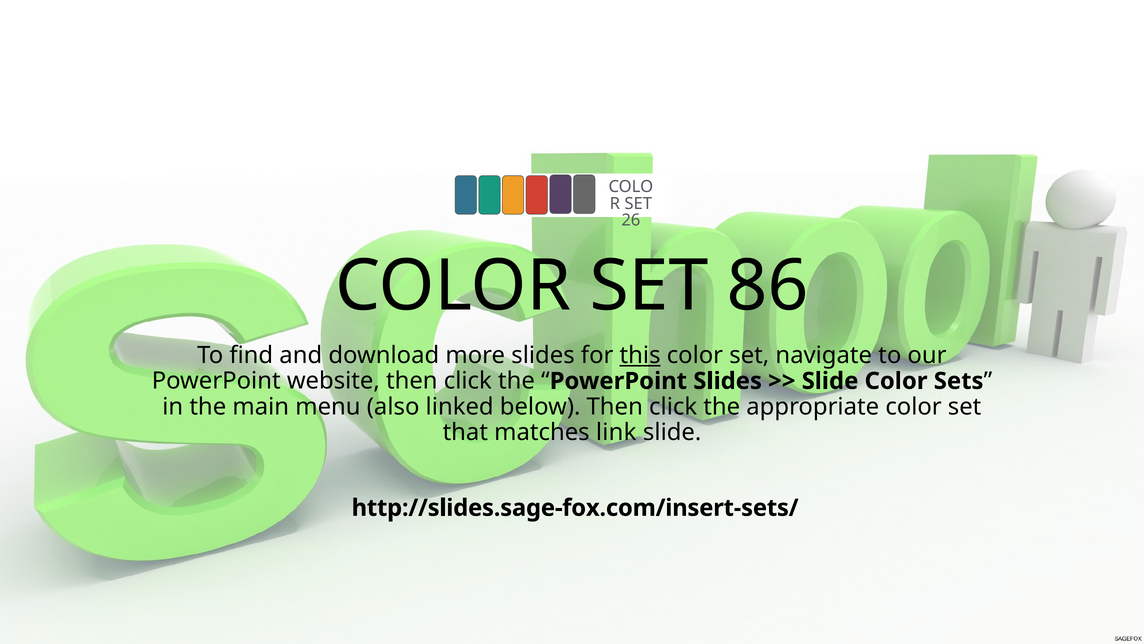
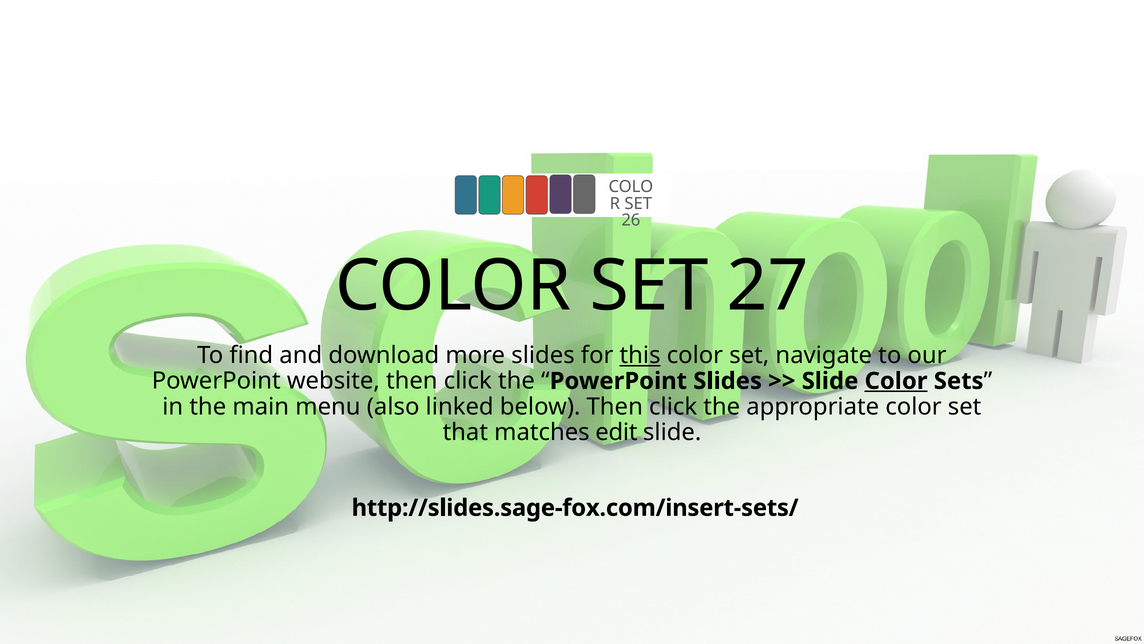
86: 86 -> 27
Color at (896, 381) underline: none -> present
link: link -> edit
